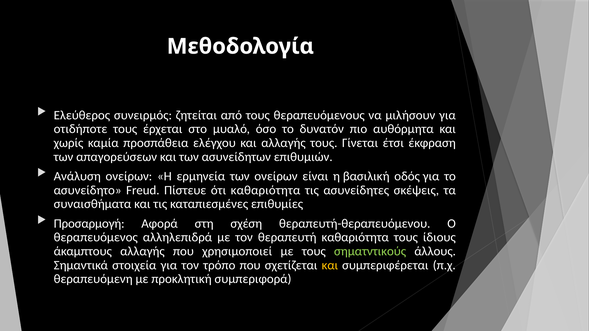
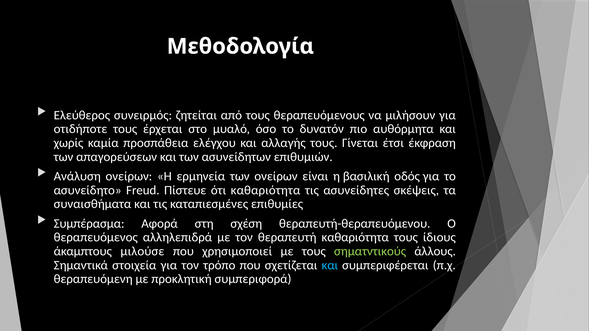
Προσαρμογή: Προσαρμογή -> Συμπέρασμα
άκαμπτους αλλαγής: αλλαγής -> μιλούσε
και at (330, 265) colour: yellow -> light blue
